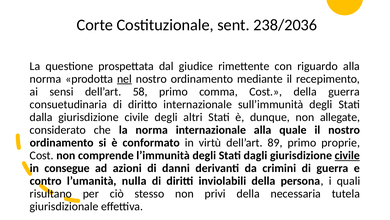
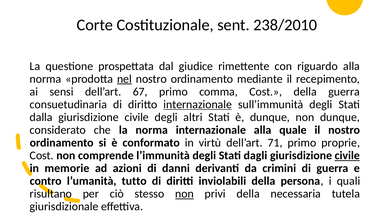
238/2036: 238/2036 -> 238/2010
58: 58 -> 67
internazionale at (198, 104) underline: none -> present
non allegate: allegate -> dunque
89: 89 -> 71
consegue: consegue -> memorie
nulla: nulla -> tutto
non at (184, 193) underline: none -> present
